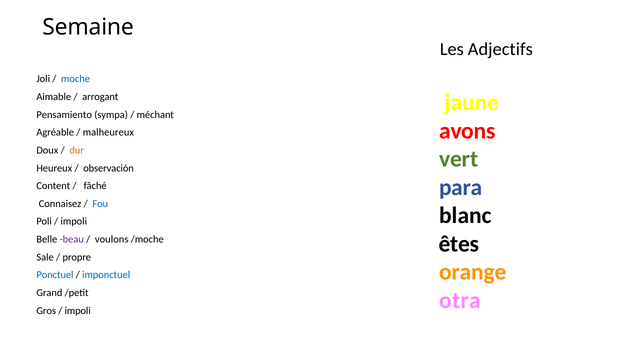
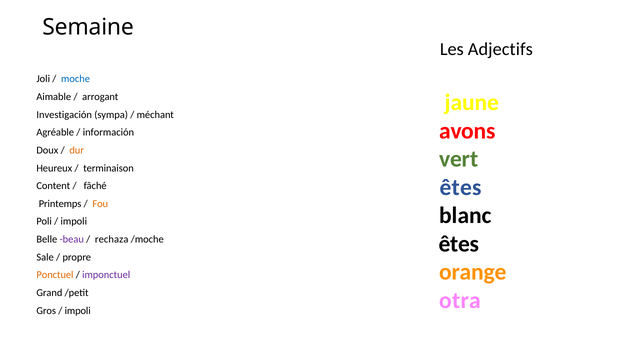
Pensamiento: Pensamiento -> Investigación
malheureux: malheureux -> información
observación: observación -> terminaison
para at (461, 187): para -> êtes
Connaisez: Connaisez -> Printemps
Fou colour: blue -> orange
voulons: voulons -> rechaza
Ponctuel colour: blue -> orange
imponctuel colour: blue -> purple
